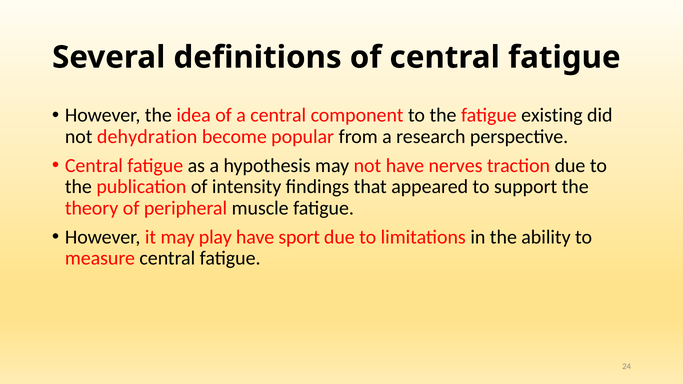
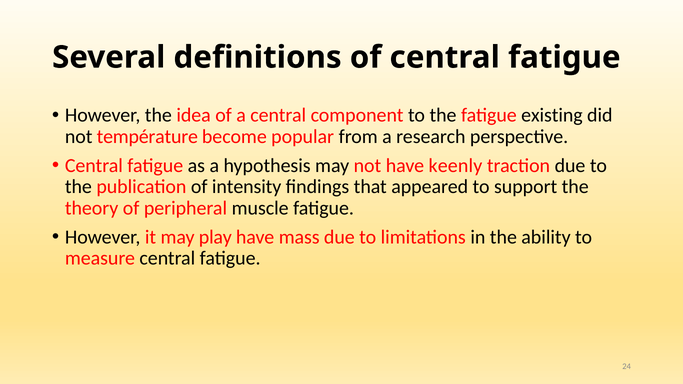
dehydration: dehydration -> température
nerves: nerves -> keenly
sport: sport -> mass
